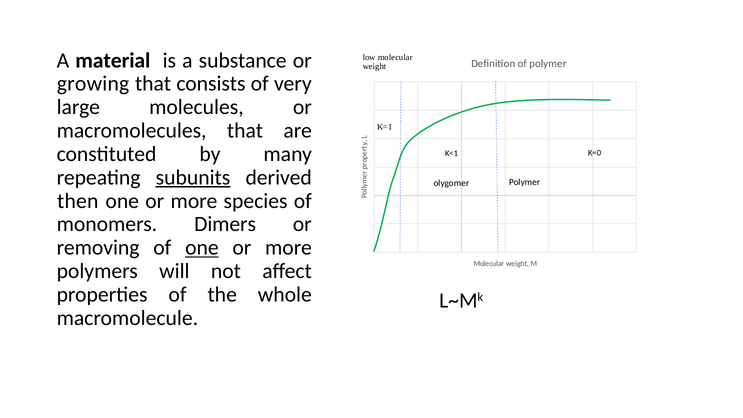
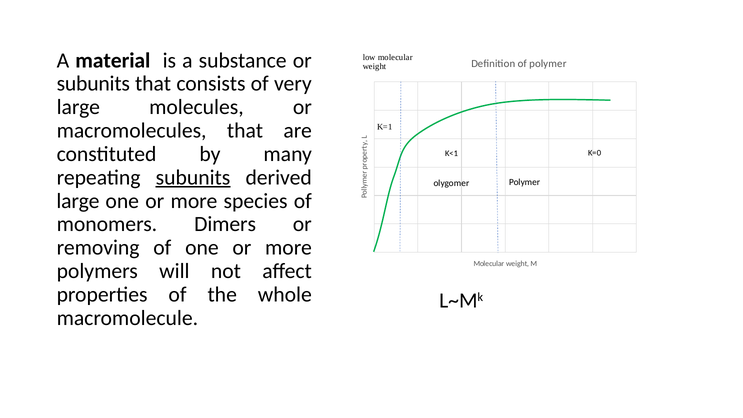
growing at (93, 84): growing -> subunits
then at (78, 201): then -> large
one at (202, 248) underline: present -> none
